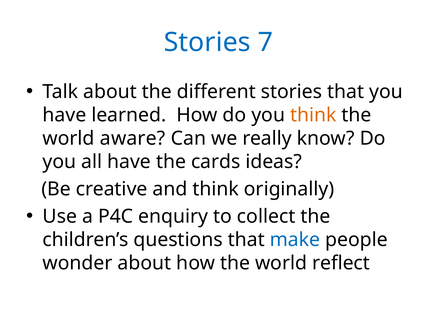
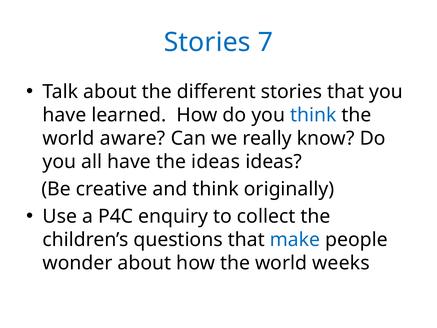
think at (313, 115) colour: orange -> blue
the cards: cards -> ideas
reflect: reflect -> weeks
